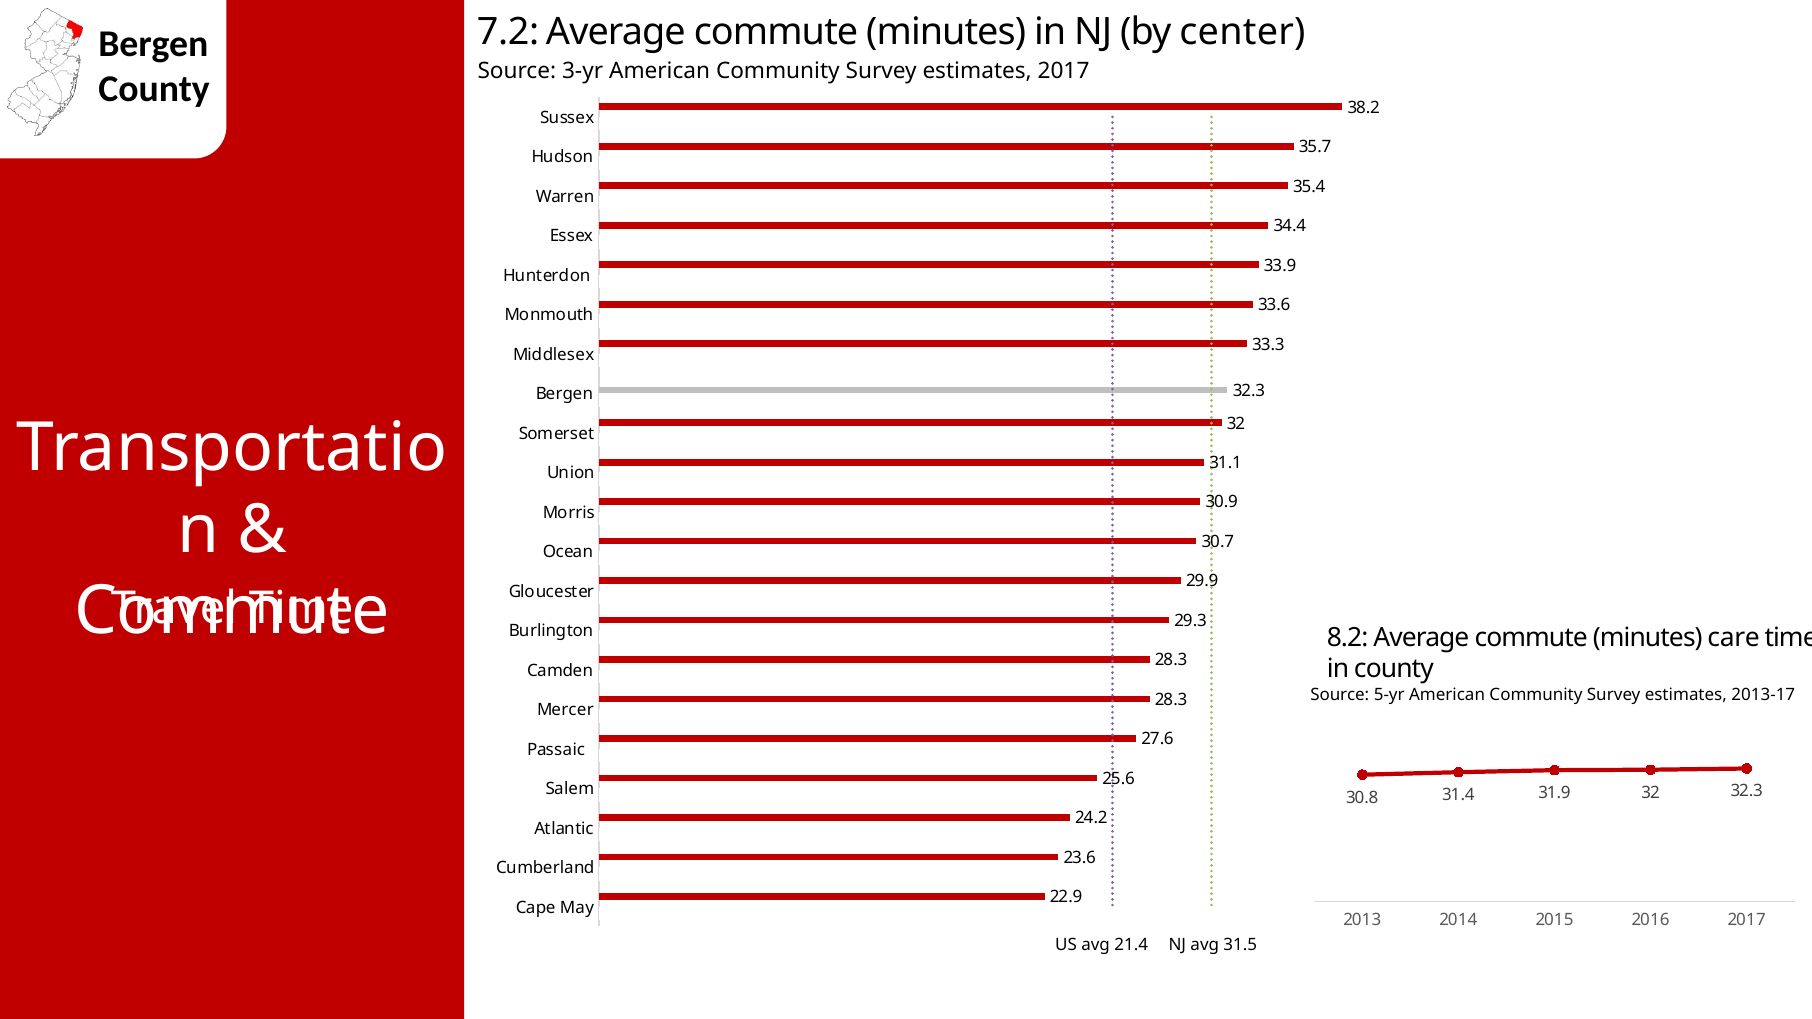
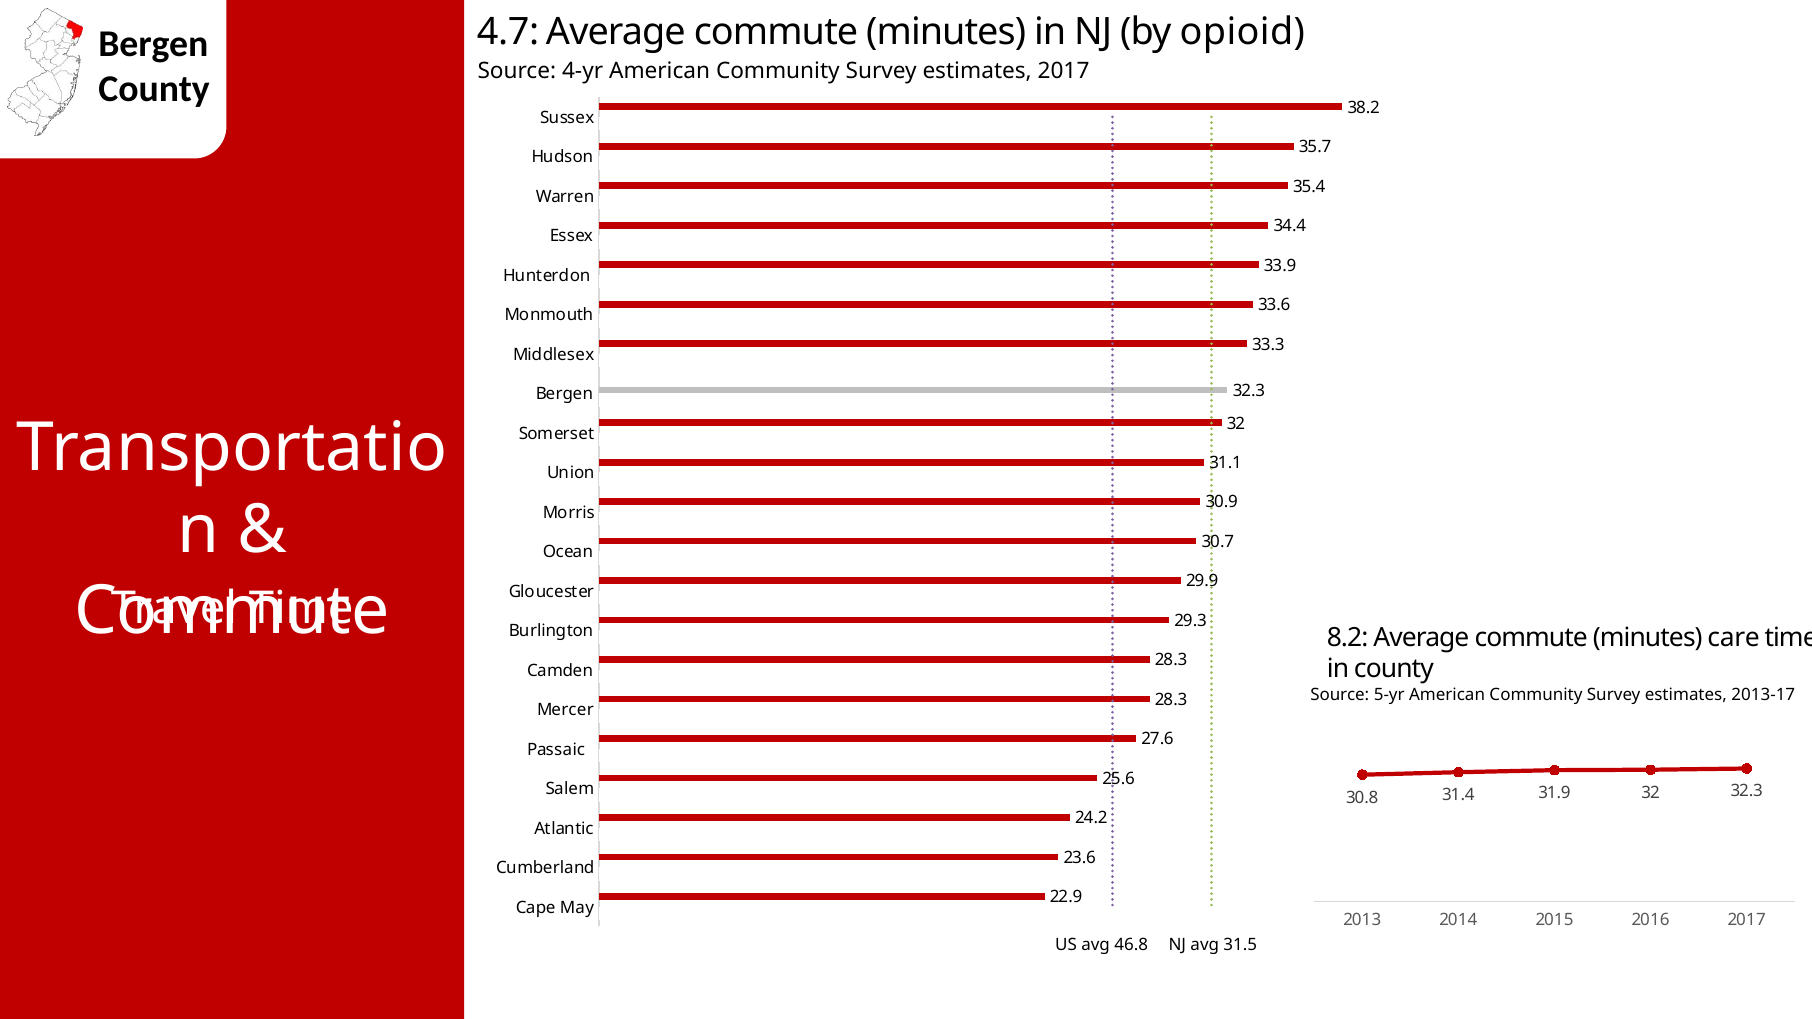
7.2: 7.2 -> 4.7
center: center -> opioid
3-yr: 3-yr -> 4-yr
21.4: 21.4 -> 46.8
